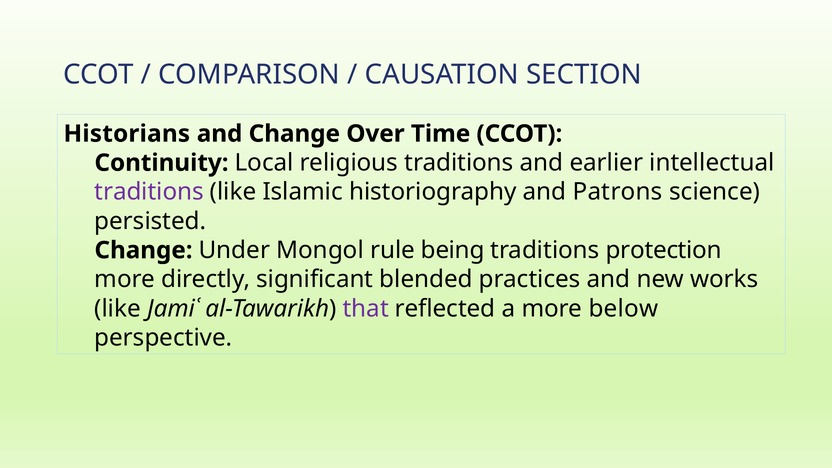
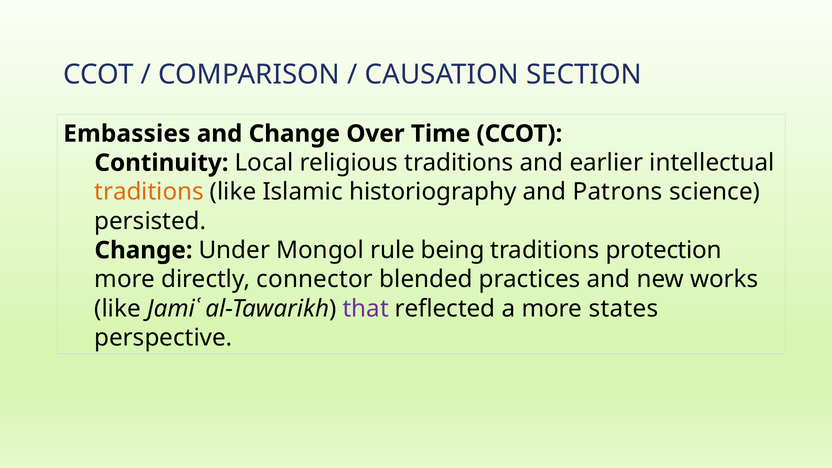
Historians: Historians -> Embassies
traditions at (149, 192) colour: purple -> orange
significant: significant -> connector
below: below -> states
